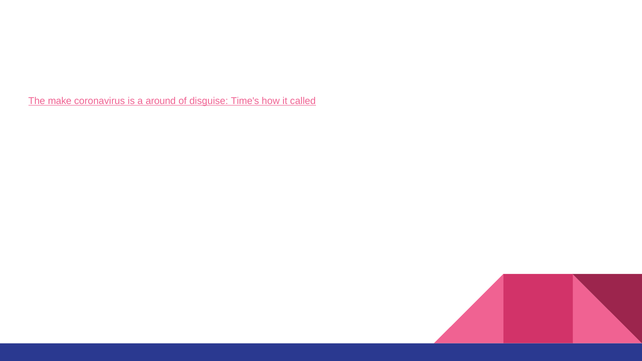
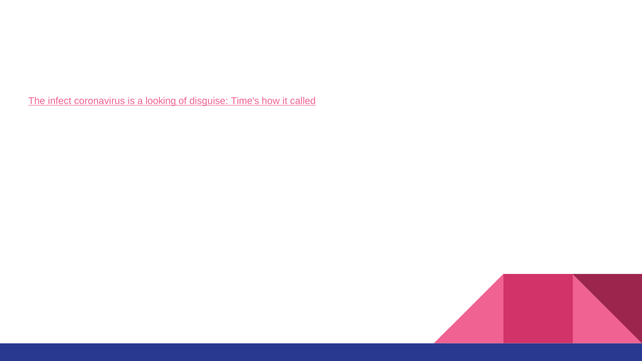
make: make -> infect
around: around -> looking
